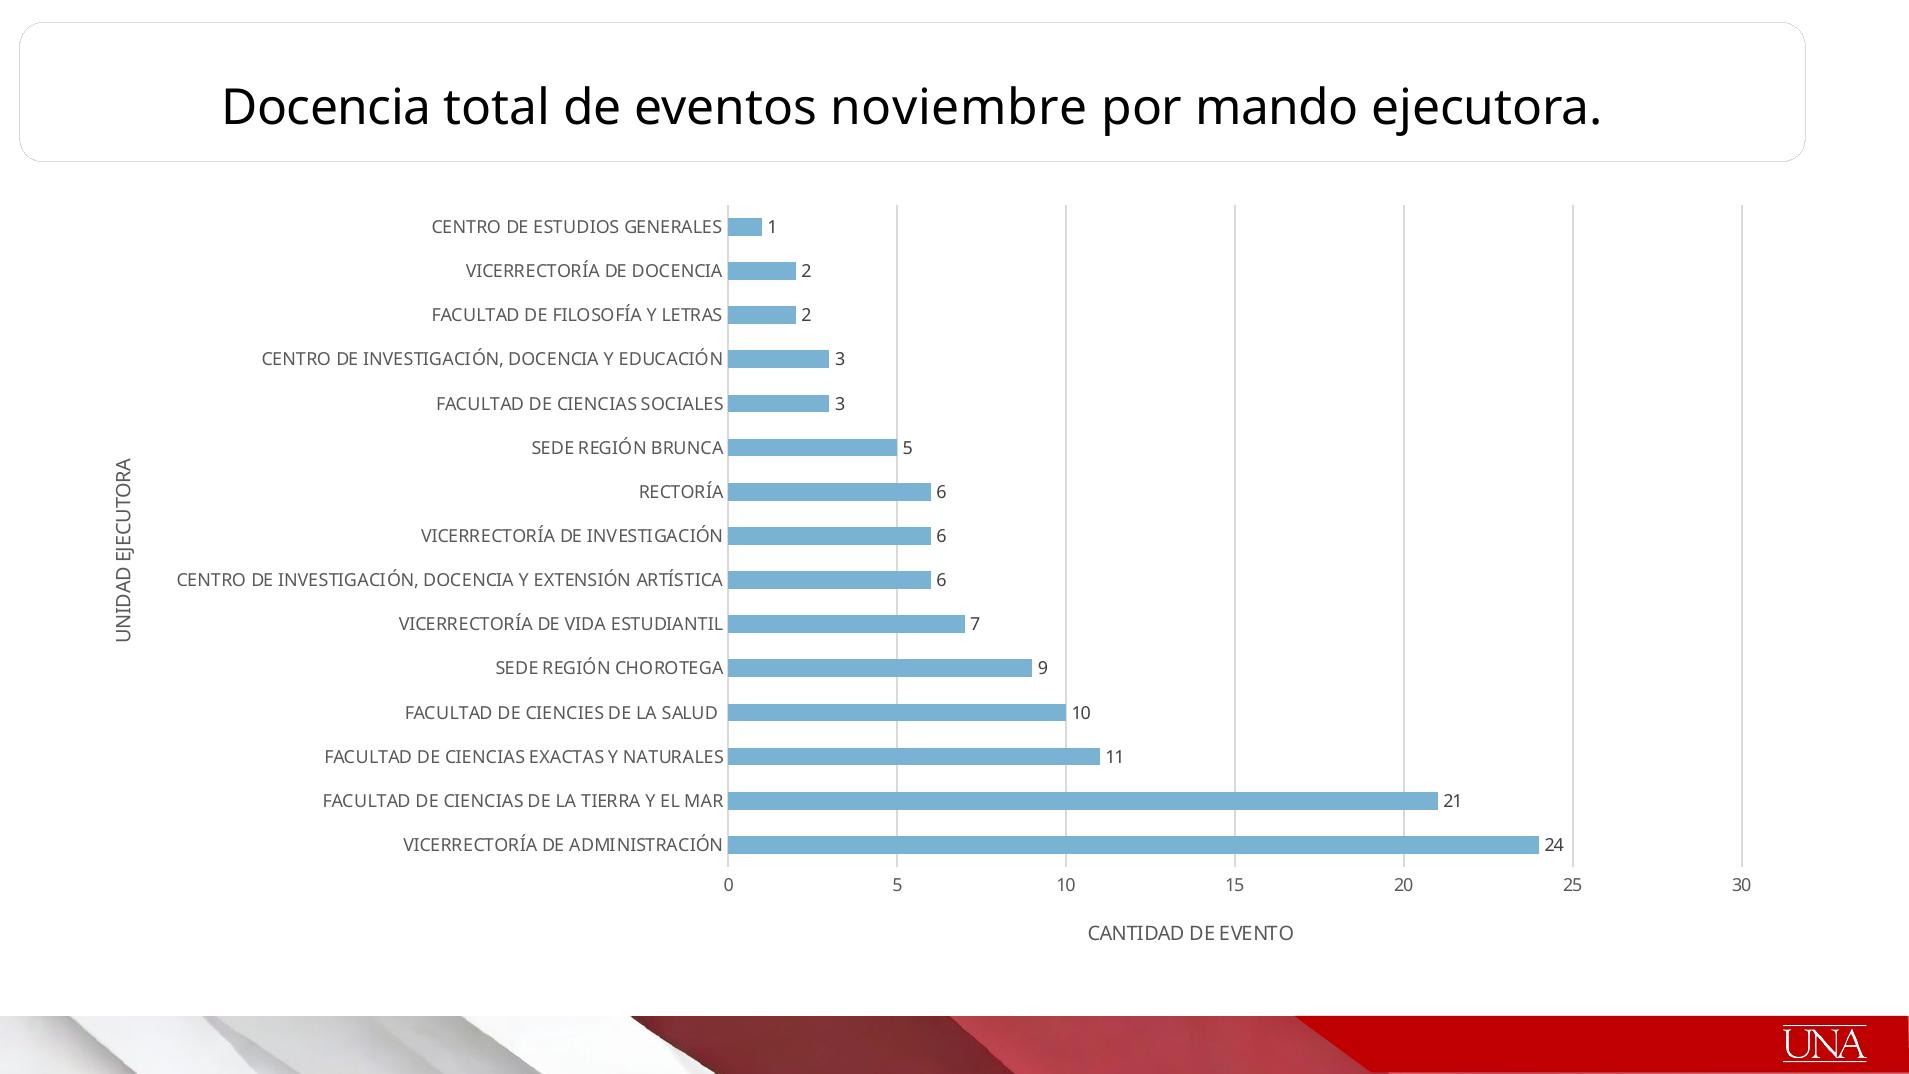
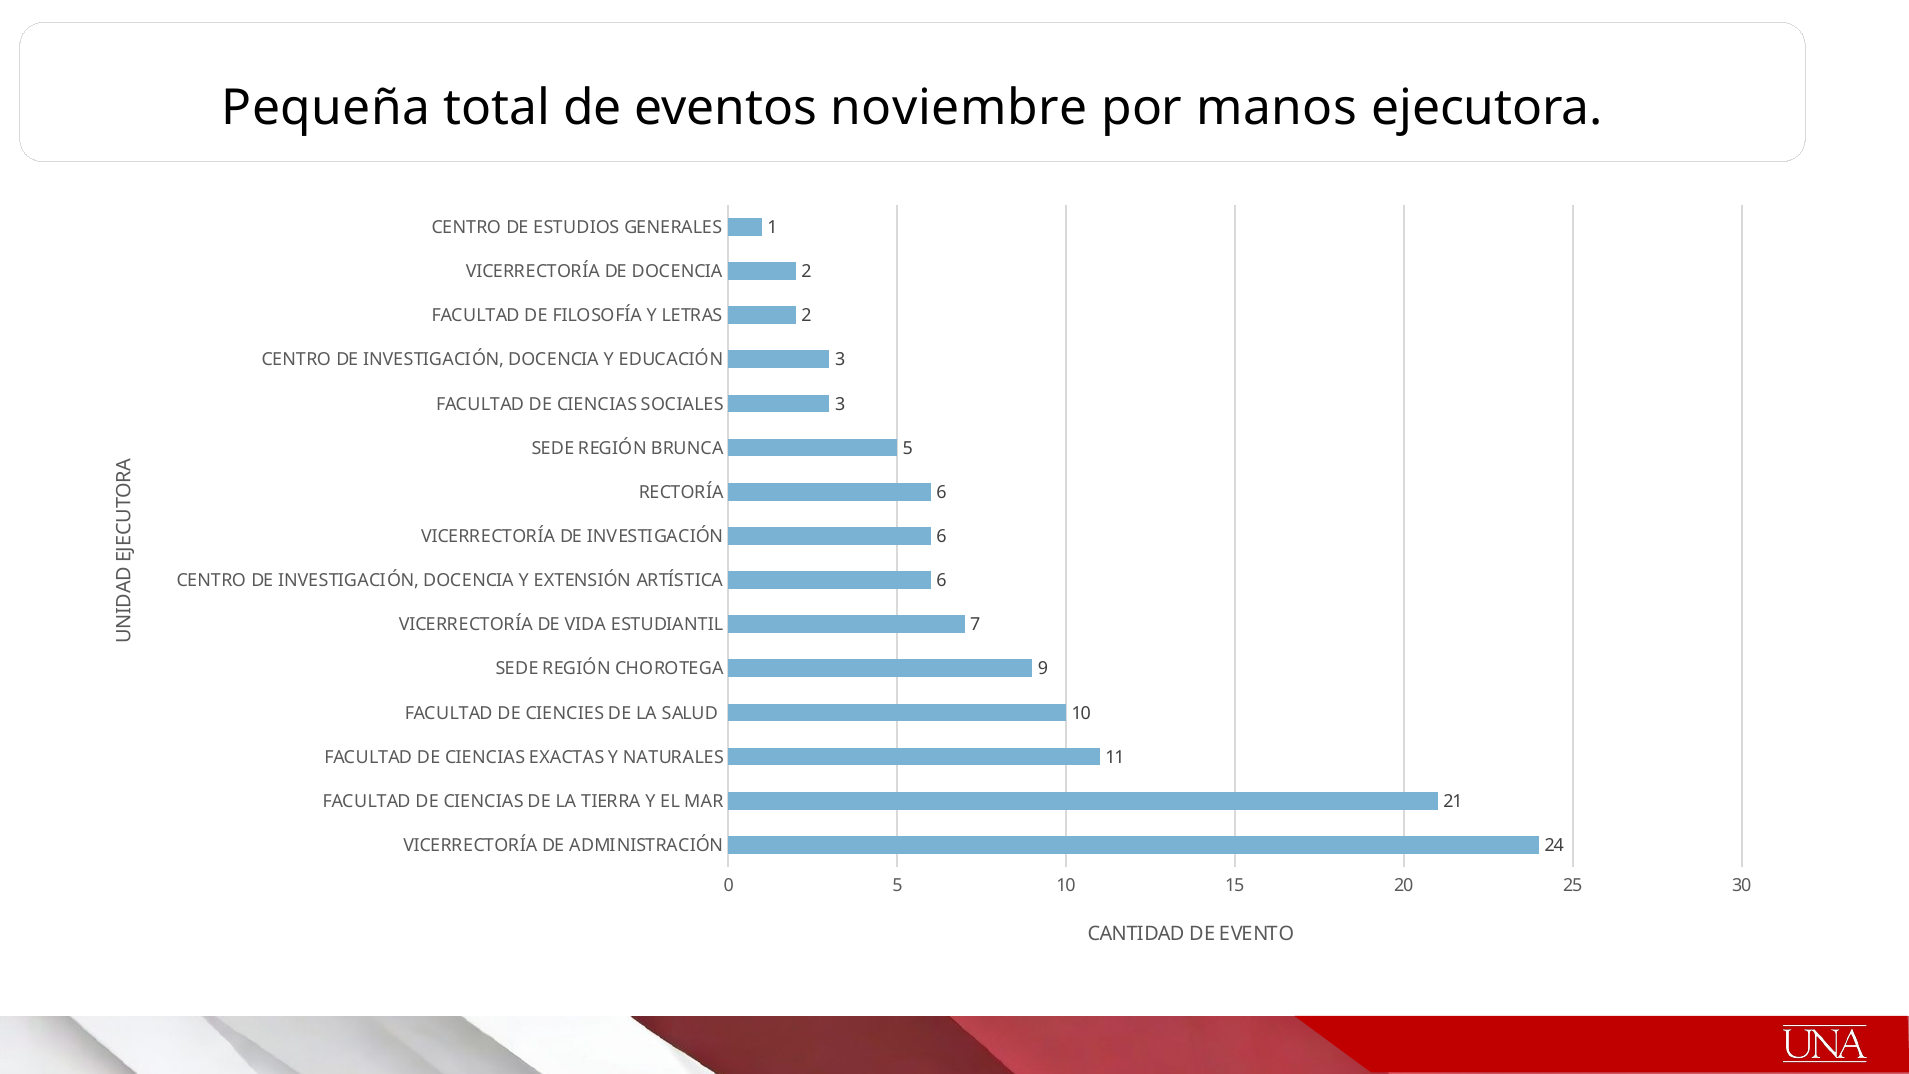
Docencia at (326, 109): Docencia -> Pequeña
mando: mando -> manos
